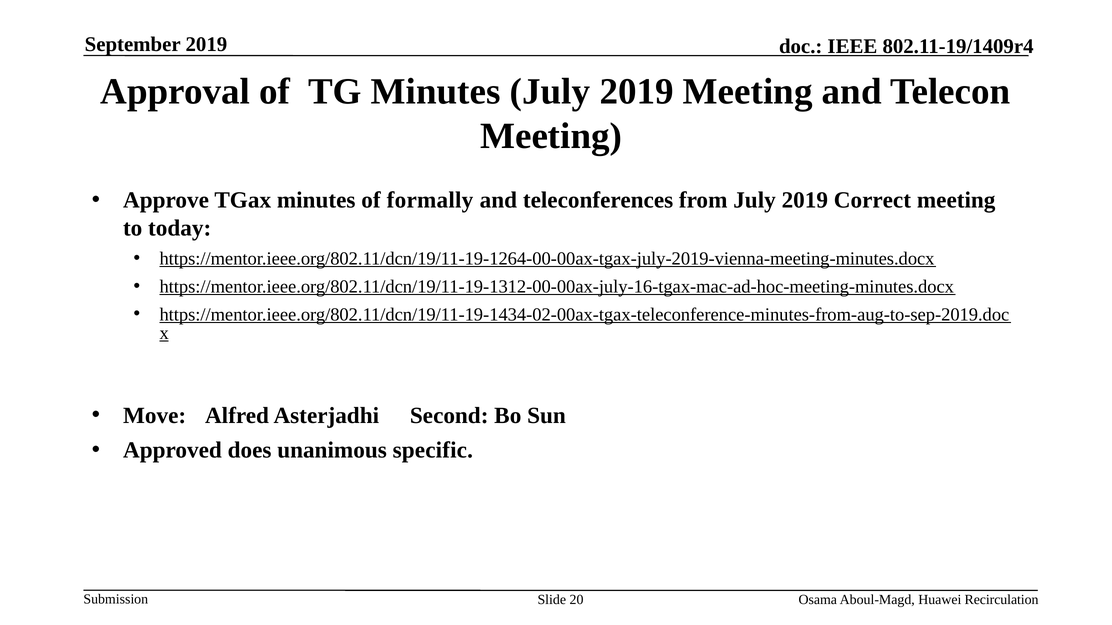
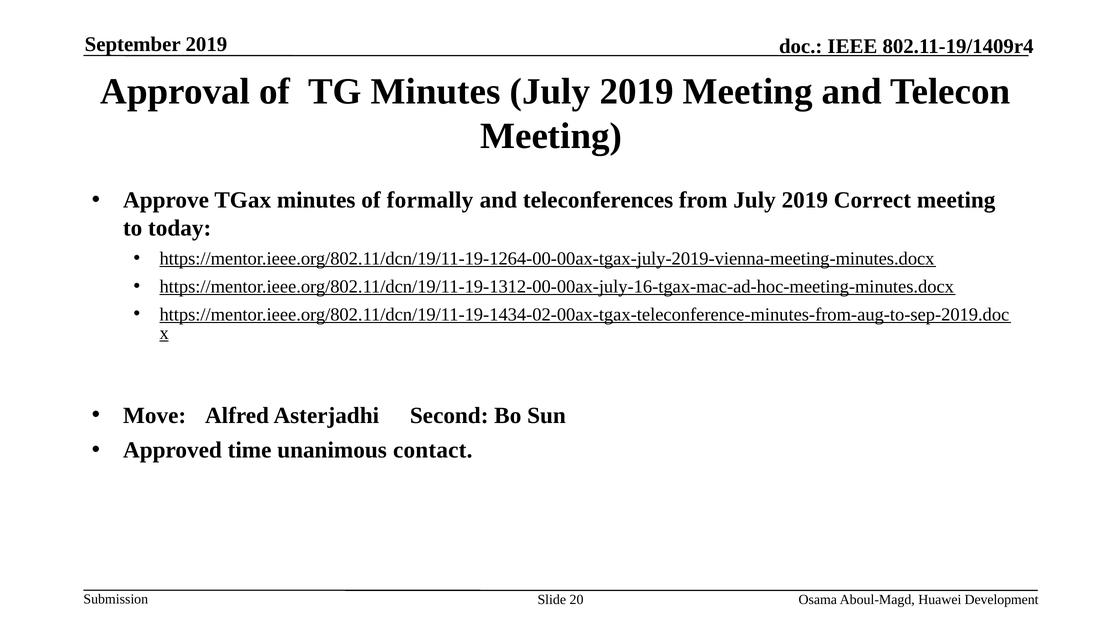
does: does -> time
specific: specific -> contact
Recirculation: Recirculation -> Development
